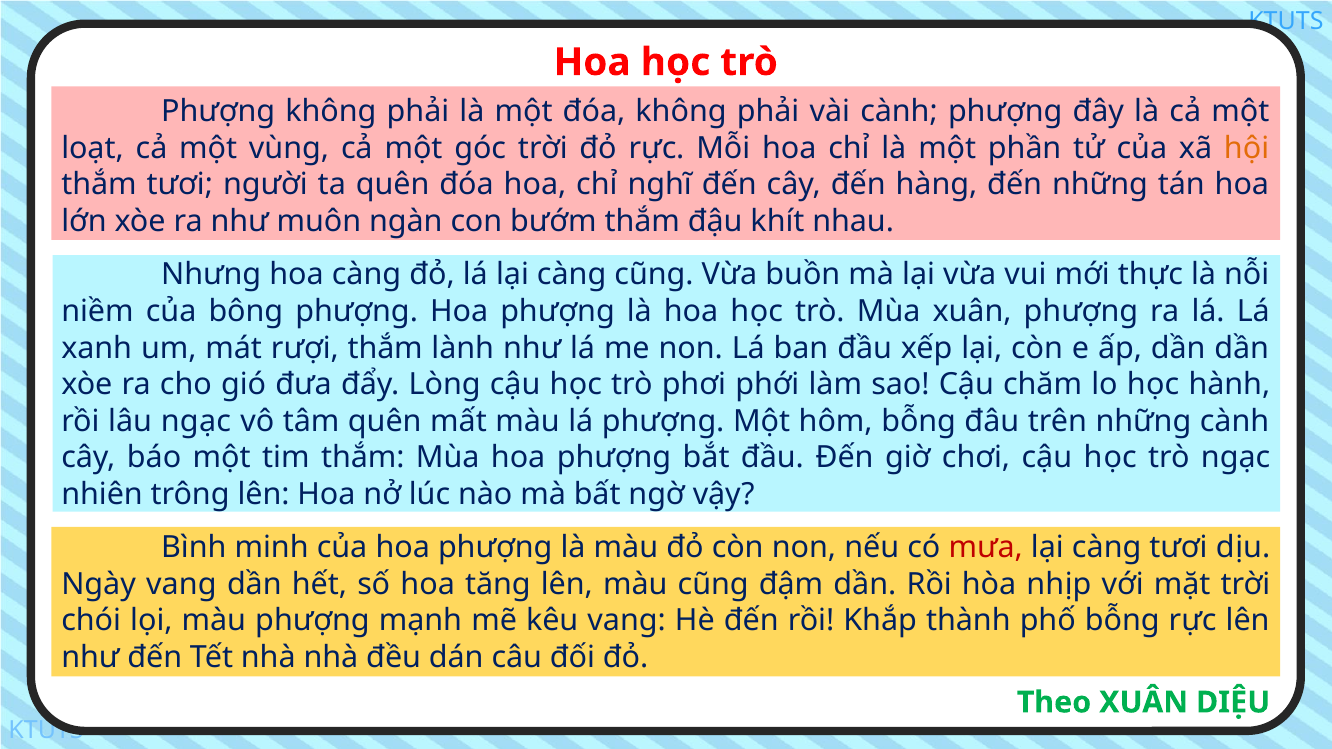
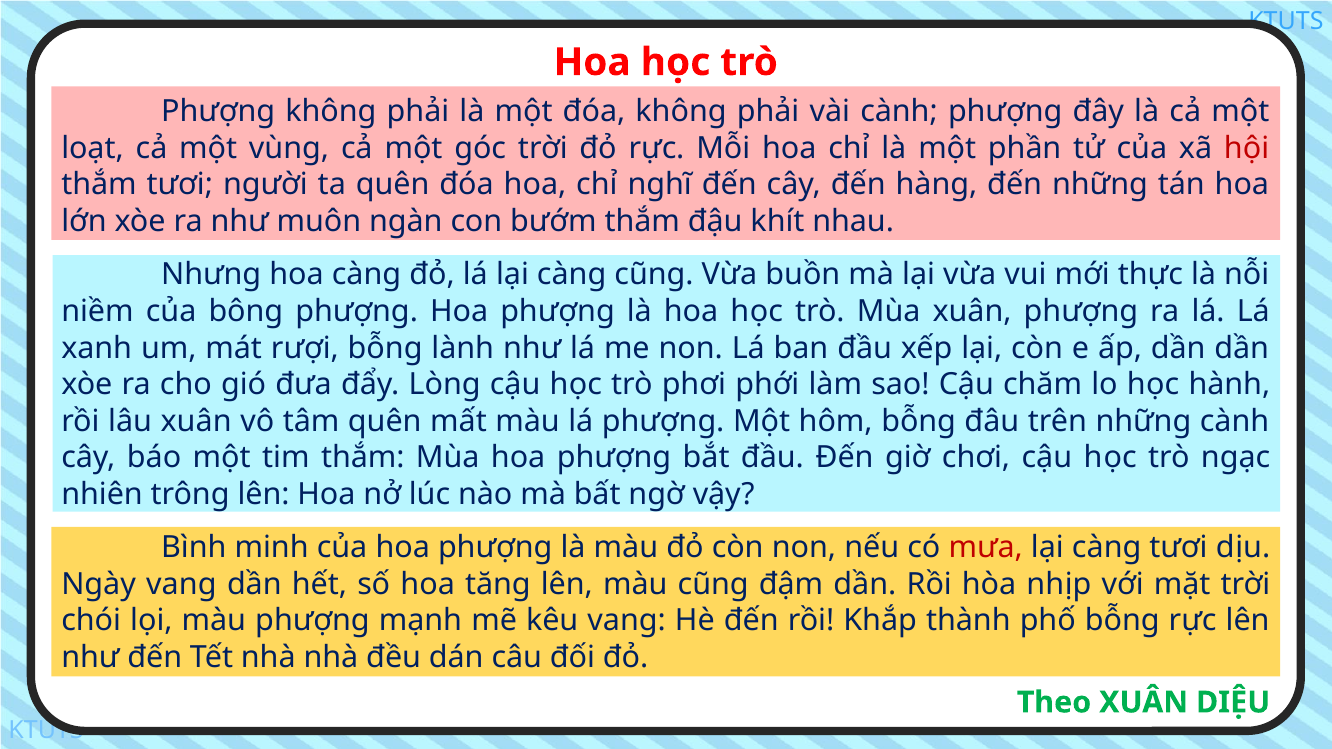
hội colour: orange -> red
rượi thắm: thắm -> bỗng
lâu ngạc: ngạc -> xuân
